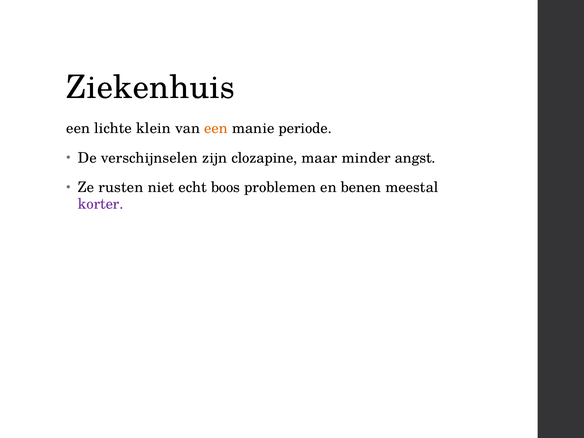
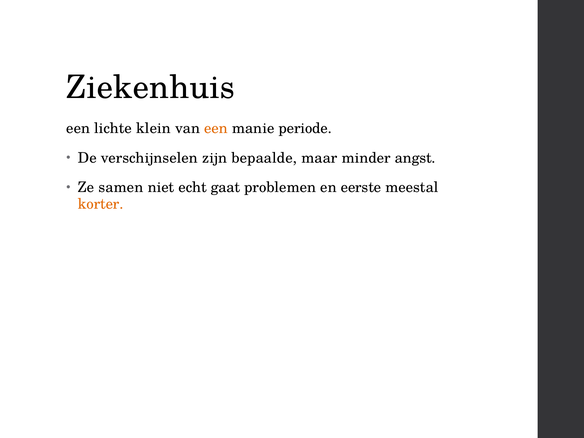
clozapine: clozapine -> bepaalde
rusten: rusten -> samen
boos: boos -> gaat
benen: benen -> eerste
korter colour: purple -> orange
